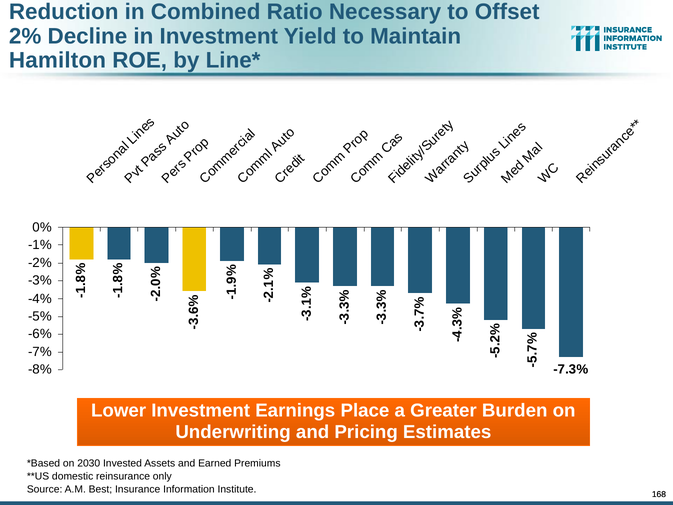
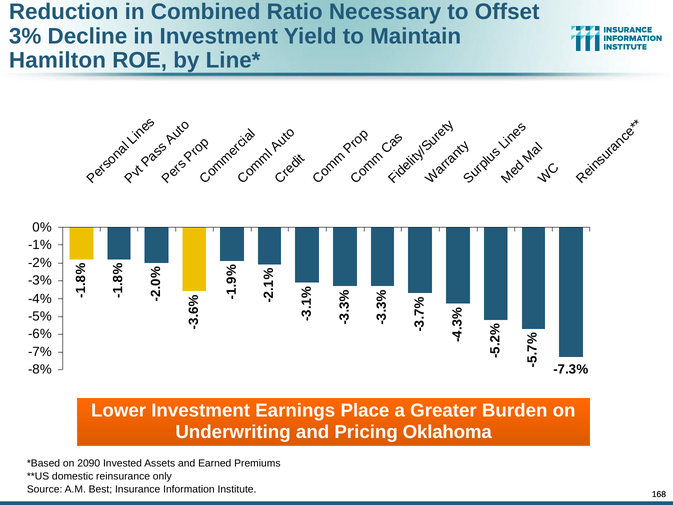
2%: 2% -> 3%
Estimates: Estimates -> Oklahoma
2030: 2030 -> 2090
